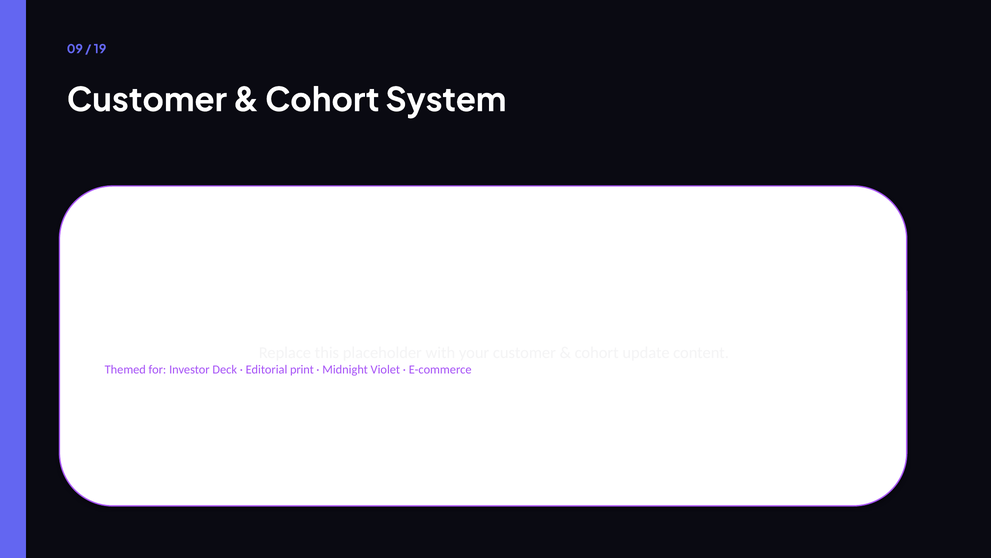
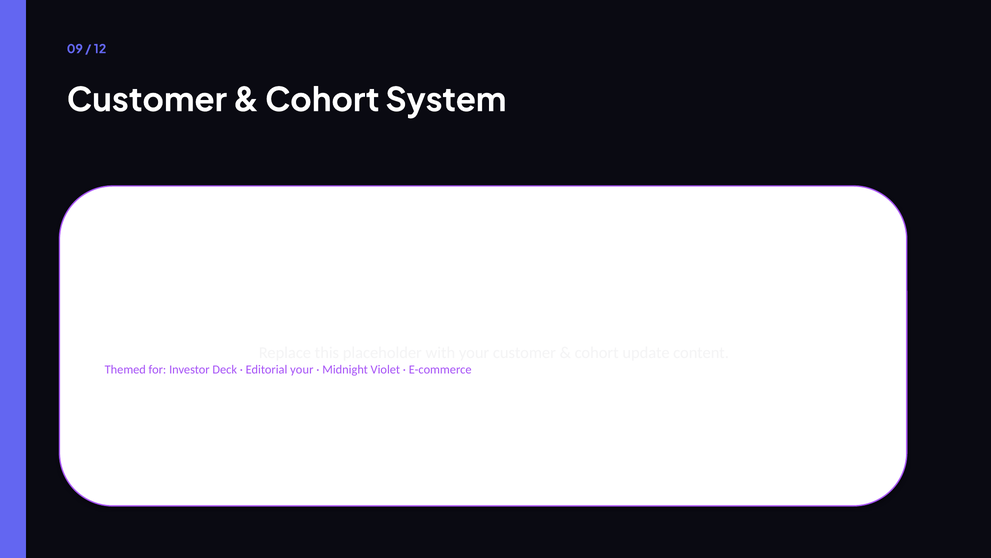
19: 19 -> 12
Editorial print: print -> your
